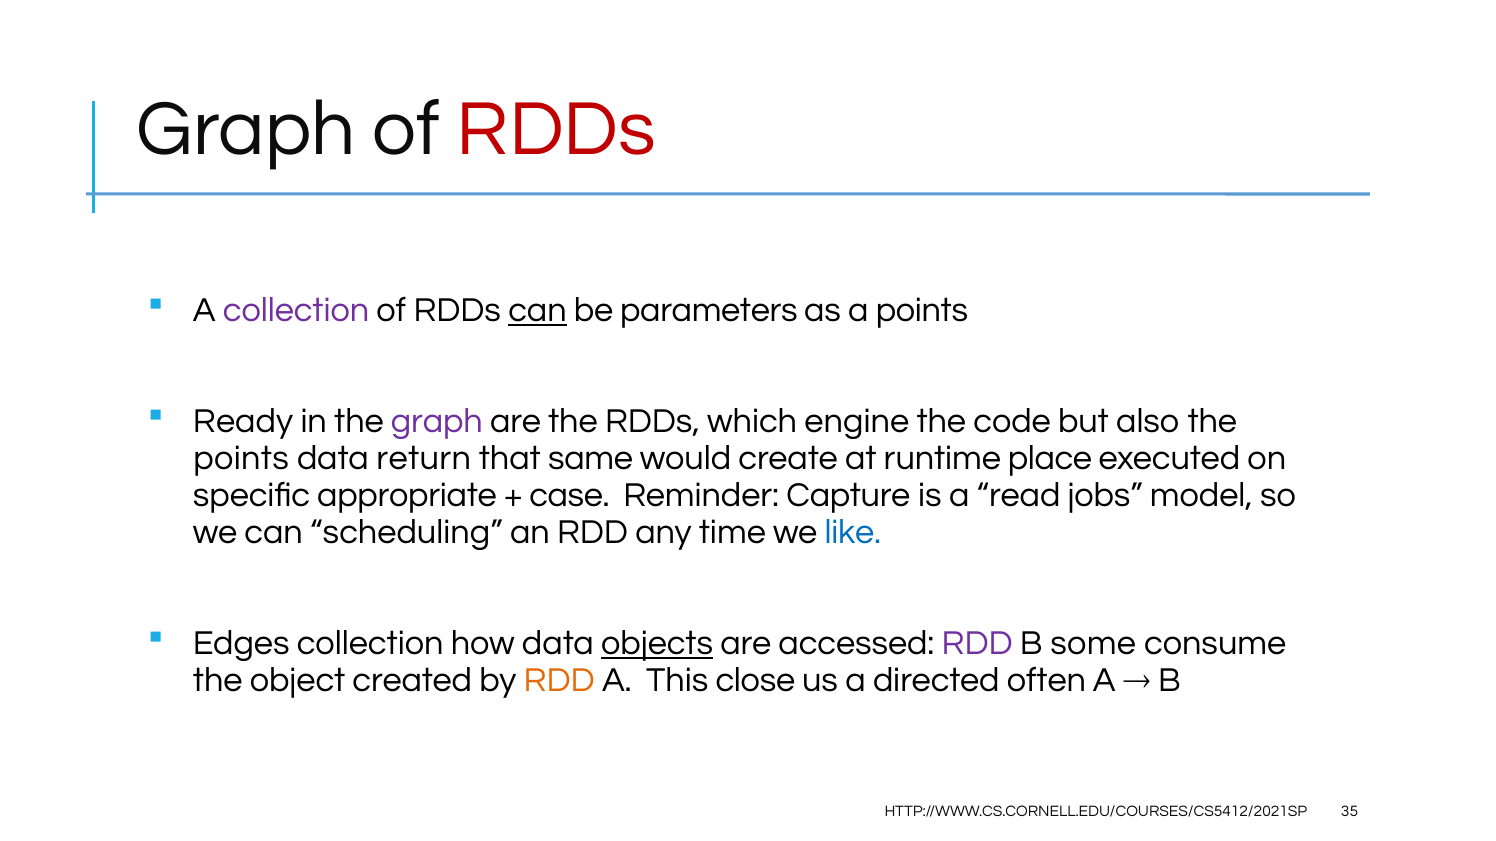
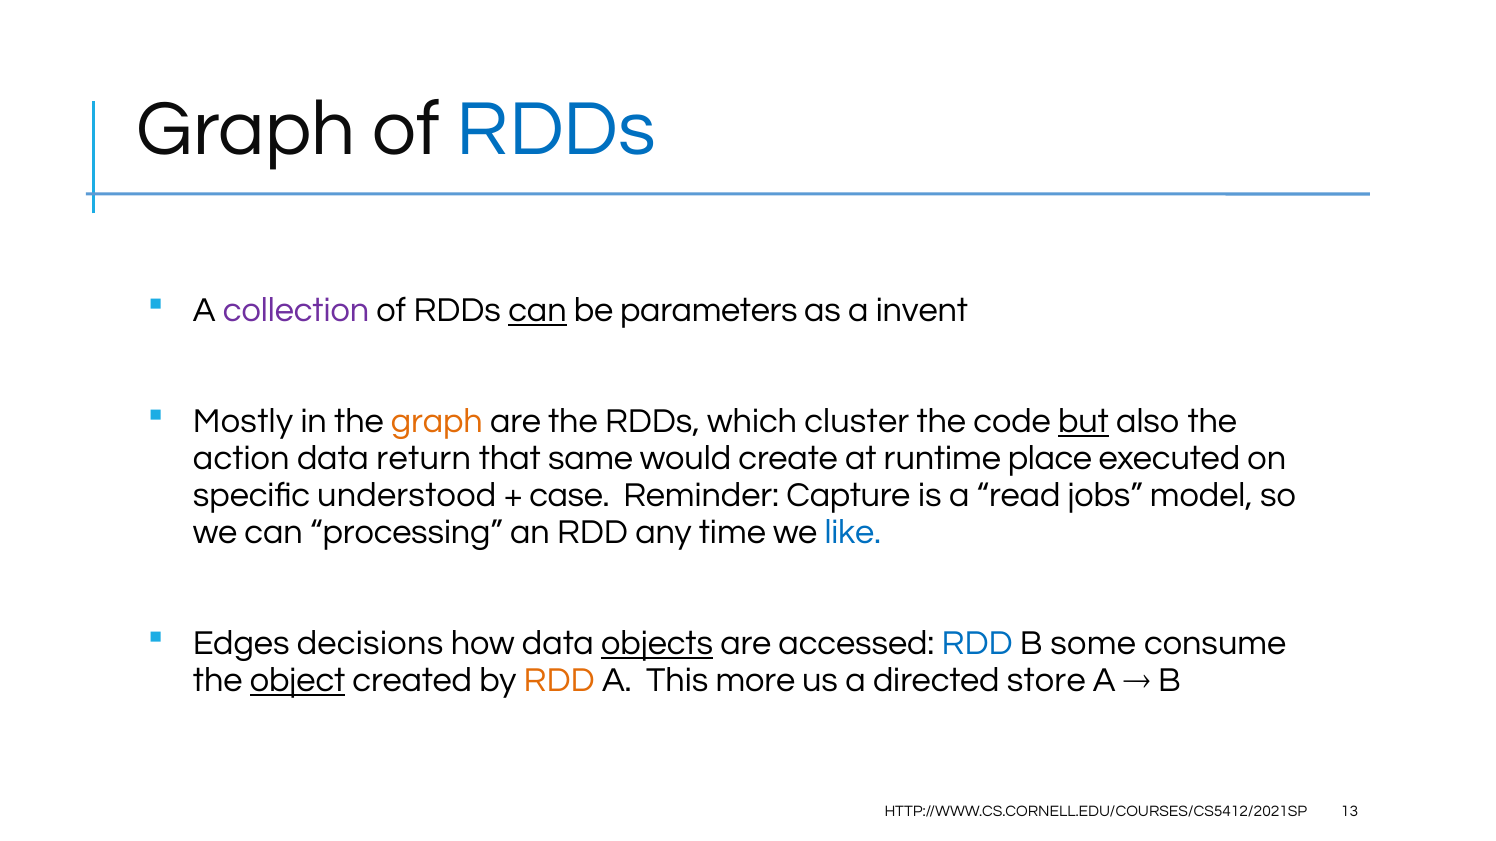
RDDs at (557, 129) colour: red -> blue
a points: points -> invent
Ready: Ready -> Mostly
graph at (437, 421) colour: purple -> orange
engine: engine -> cluster
but underline: none -> present
points at (241, 458): points -> action
appropriate: appropriate -> understood
scheduling: scheduling -> processing
Edges collection: collection -> decisions
RDD at (977, 644) colour: purple -> blue
object underline: none -> present
close: close -> more
often: often -> store
35: 35 -> 13
